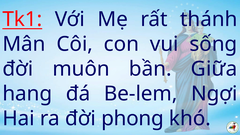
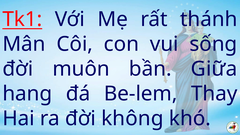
Ngợi: Ngợi -> Thay
phong: phong -> không
